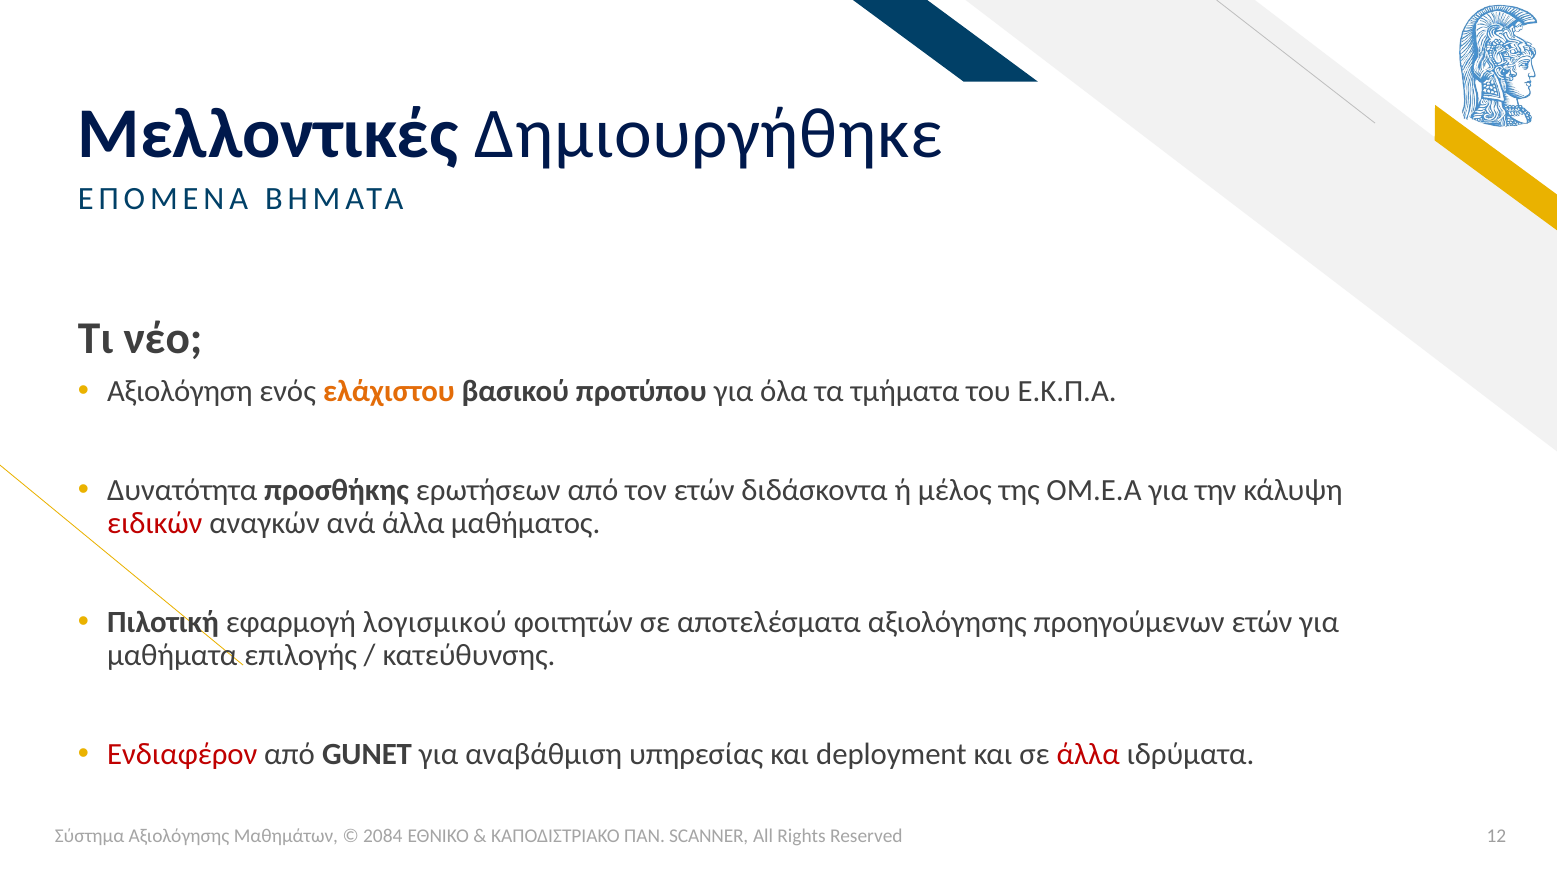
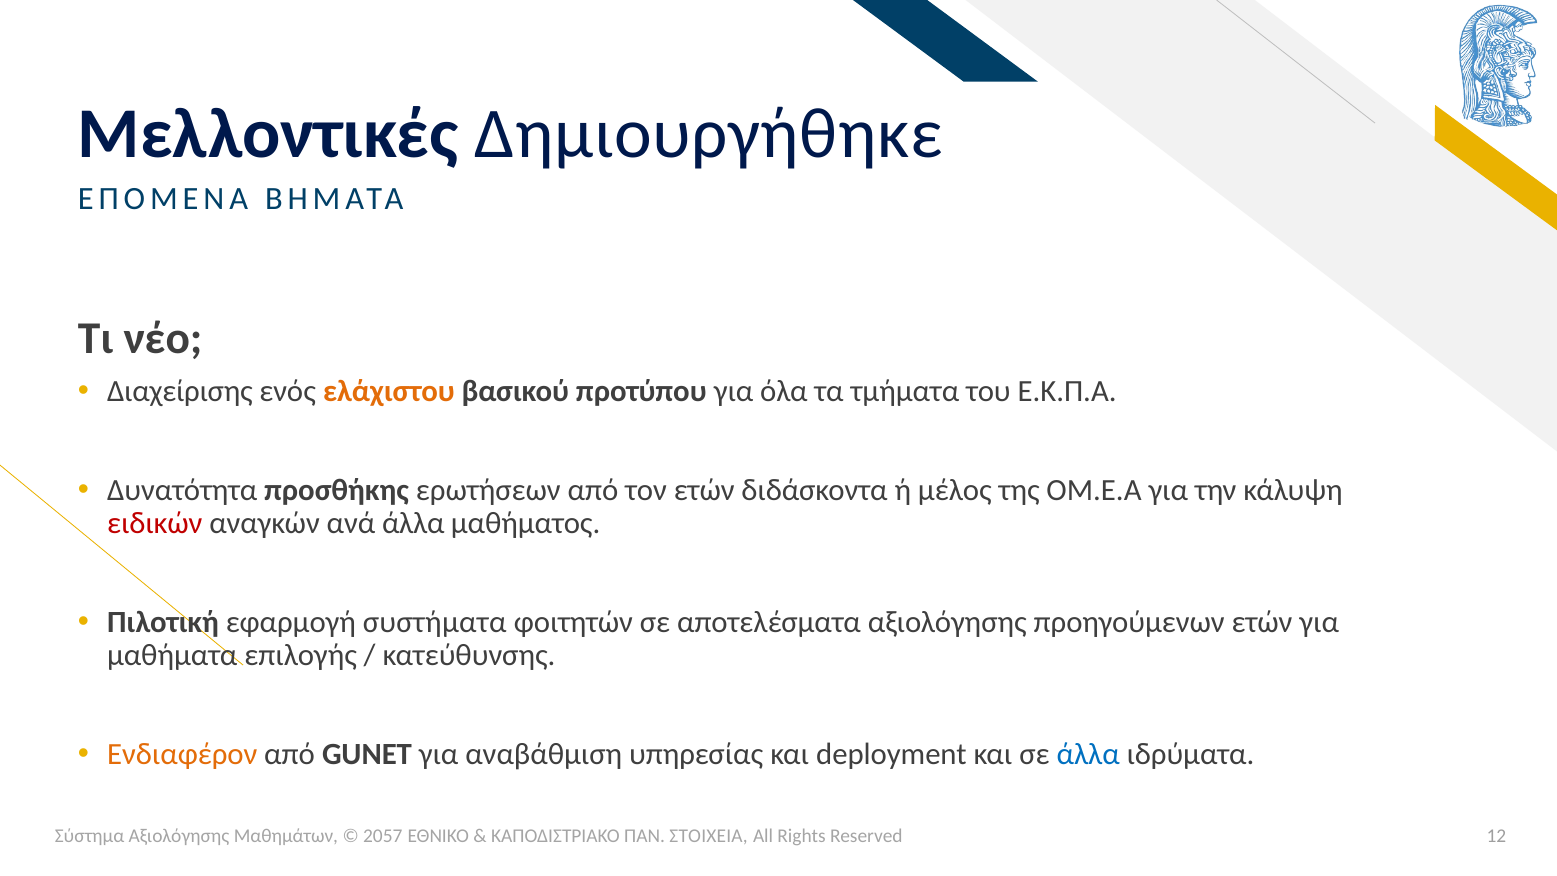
Αξιολόγηση: Αξιολόγηση -> Διαχείρισης
λογισμικού: λογισμικού -> συστήματα
Ενδιαφέρον colour: red -> orange
άλλα at (1088, 754) colour: red -> blue
2084: 2084 -> 2057
SCANNER: SCANNER -> ΣΤΟΙΧΕΙΑ
